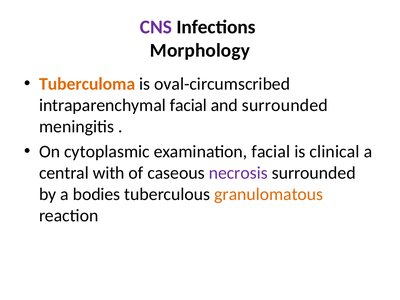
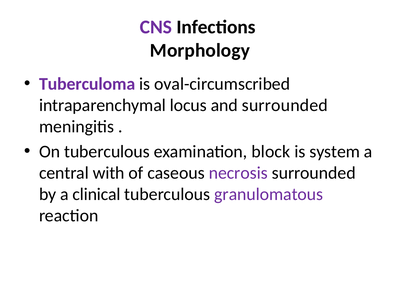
Tuberculoma colour: orange -> purple
intraparenchymal facial: facial -> locus
On cytoplasmic: cytoplasmic -> tuberculous
examination facial: facial -> block
clinical: clinical -> system
bodies: bodies -> clinical
granulomatous colour: orange -> purple
